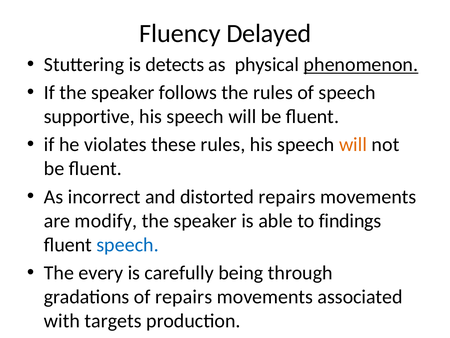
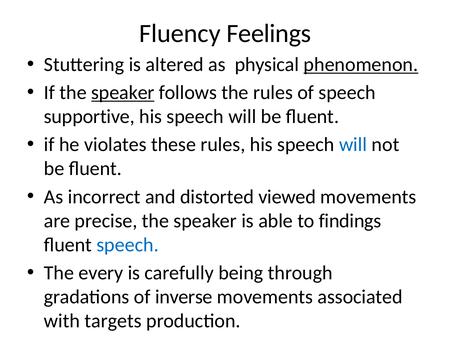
Delayed: Delayed -> Feelings
detects: detects -> altered
speaker at (123, 92) underline: none -> present
will at (353, 144) colour: orange -> blue
distorted repairs: repairs -> viewed
modify: modify -> precise
of repairs: repairs -> inverse
